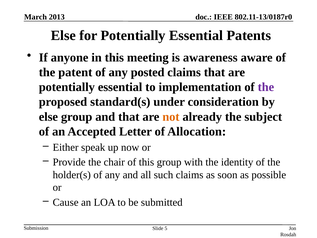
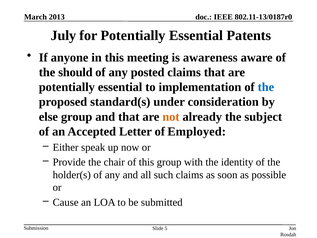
Else at (63, 35): Else -> July
patent: patent -> should
the at (266, 87) colour: purple -> blue
Allocation: Allocation -> Employed
